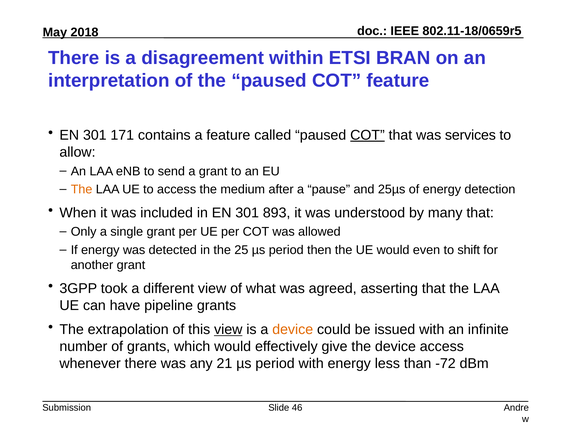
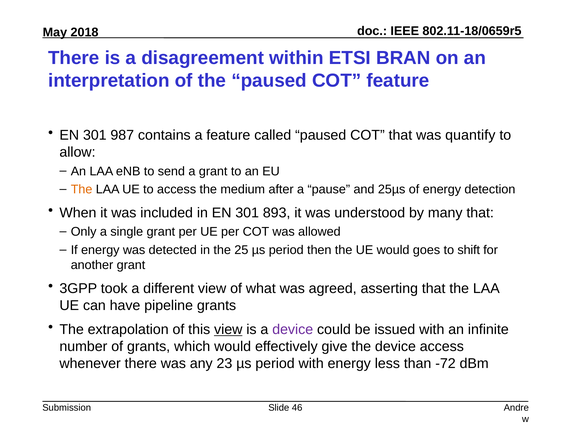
171: 171 -> 987
COT at (367, 135) underline: present -> none
services: services -> quantify
even: even -> goes
device at (293, 329) colour: orange -> purple
21: 21 -> 23
